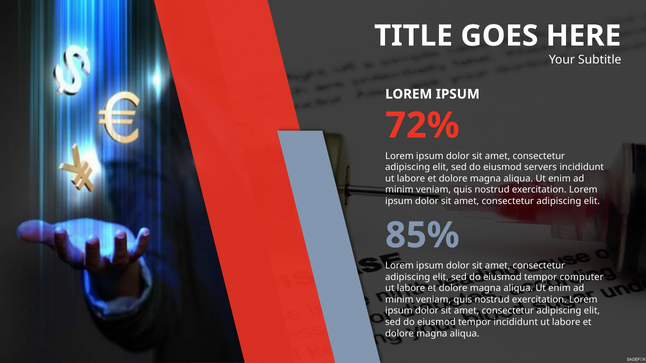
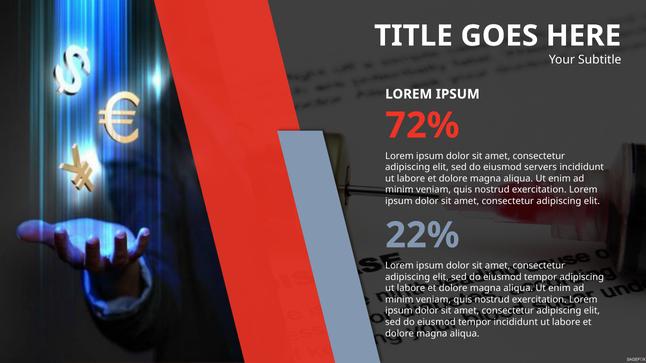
85%: 85% -> 22%
tempor computer: computer -> adipiscing
